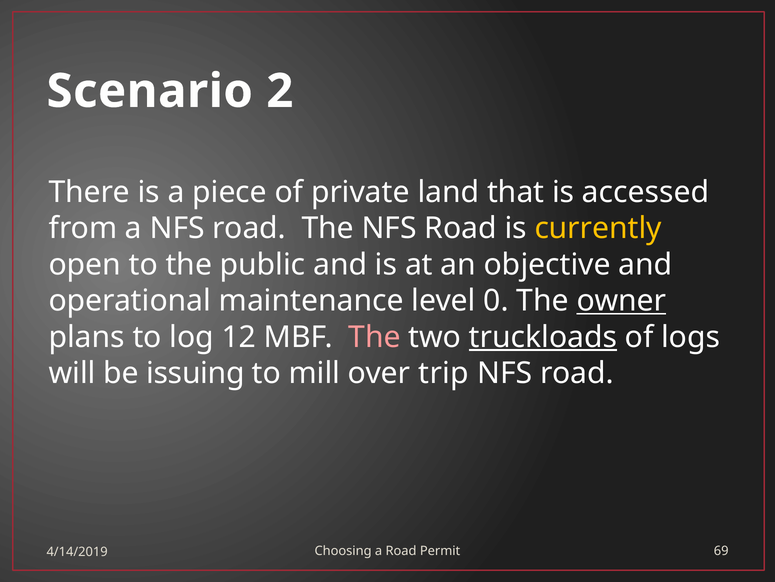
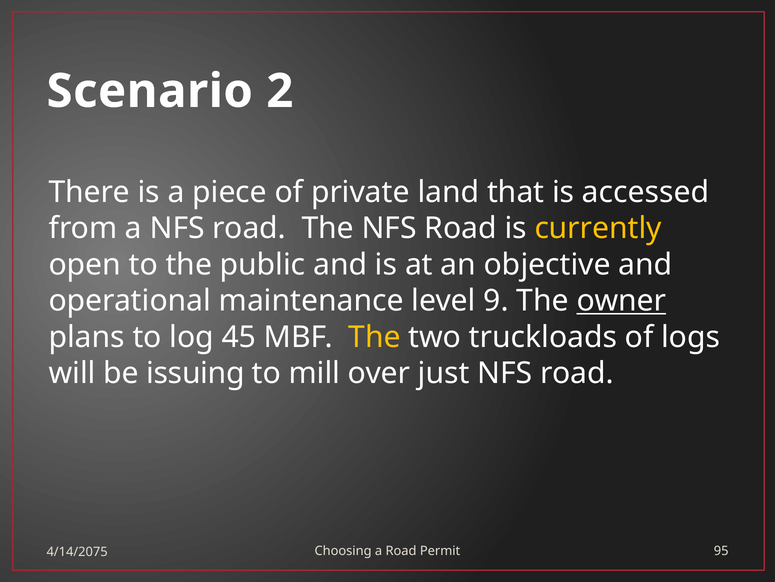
0: 0 -> 9
12: 12 -> 45
The at (374, 337) colour: pink -> yellow
truckloads underline: present -> none
trip: trip -> just
69: 69 -> 95
4/14/2019: 4/14/2019 -> 4/14/2075
